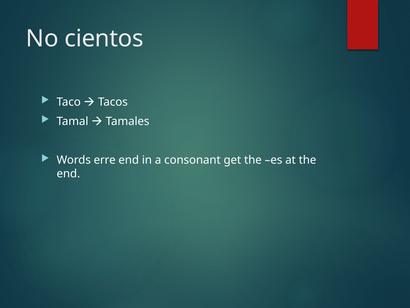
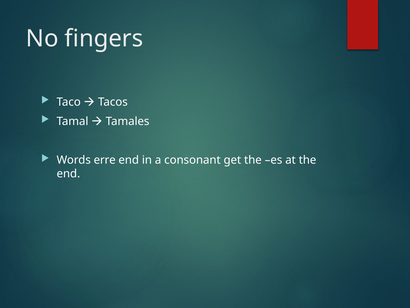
cientos: cientos -> fingers
